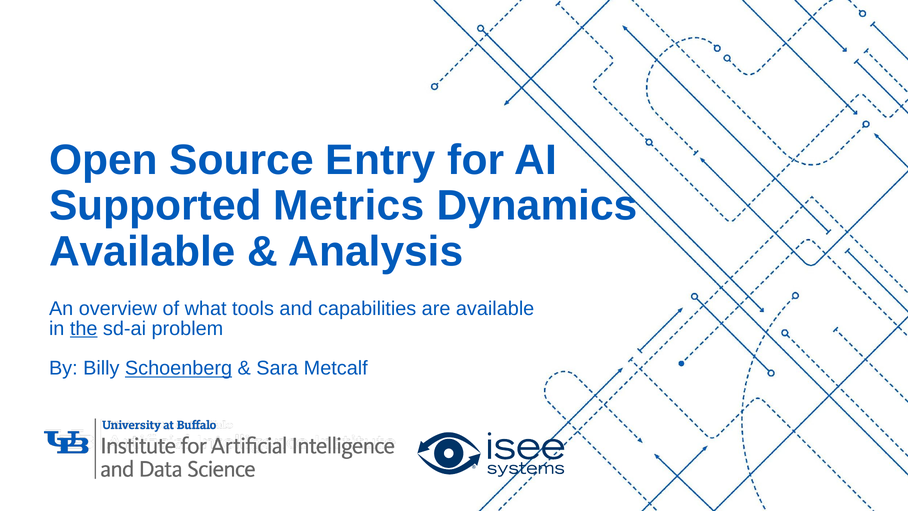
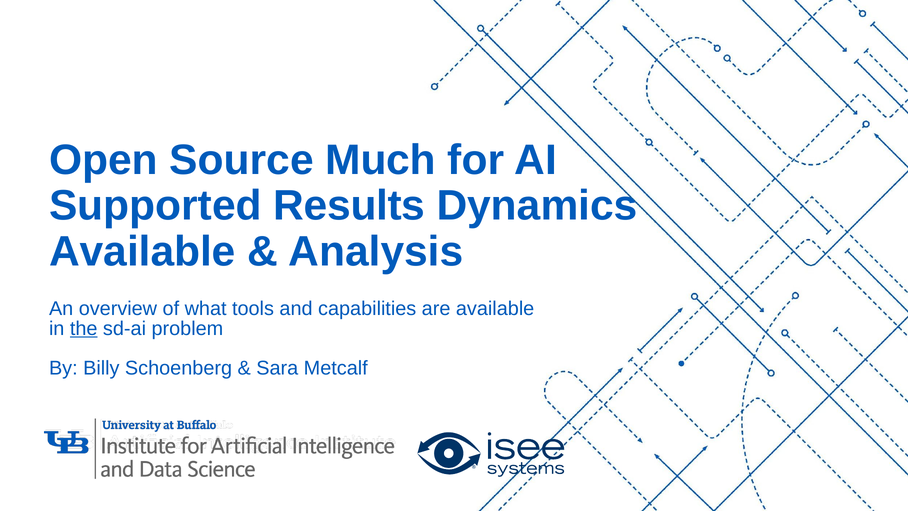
Entry: Entry -> Much
Metrics: Metrics -> Results
Schoenberg underline: present -> none
